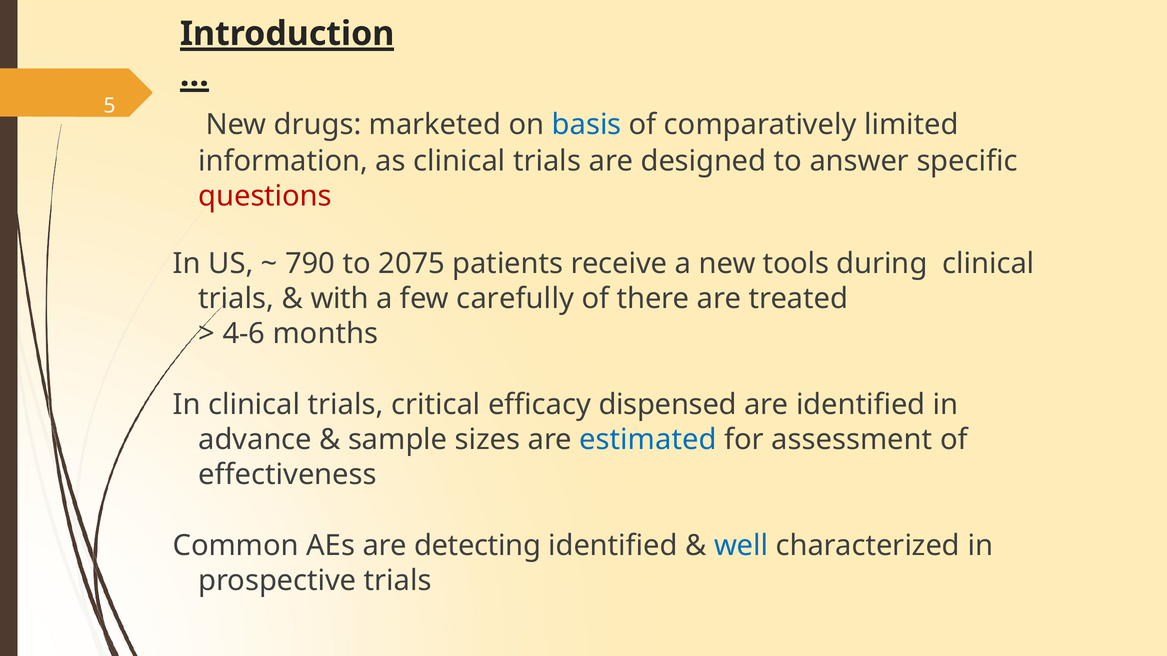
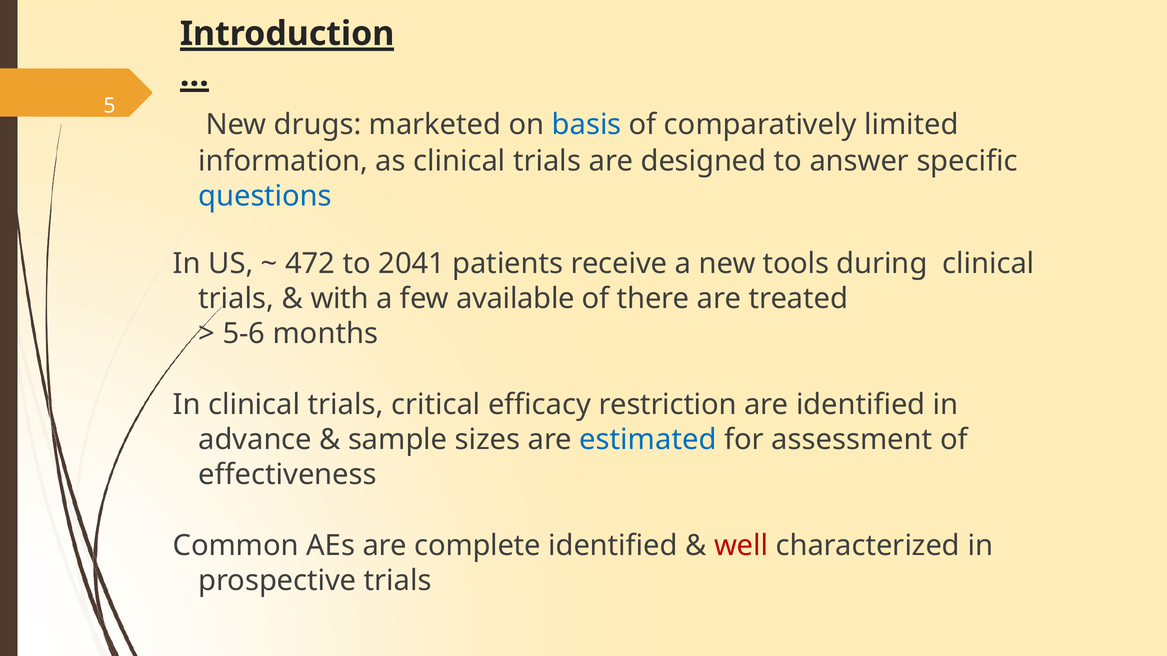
questions colour: red -> blue
790: 790 -> 472
2075: 2075 -> 2041
carefully: carefully -> available
4-6: 4-6 -> 5-6
dispensed: dispensed -> restriction
detecting: detecting -> complete
well colour: blue -> red
